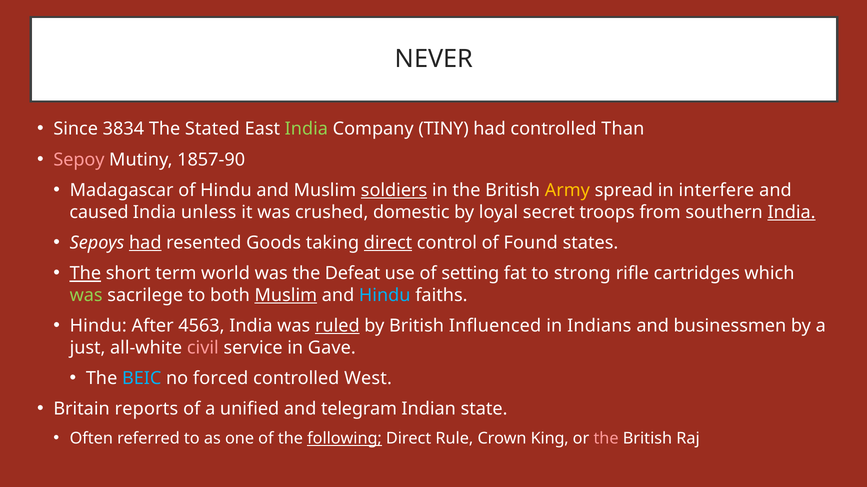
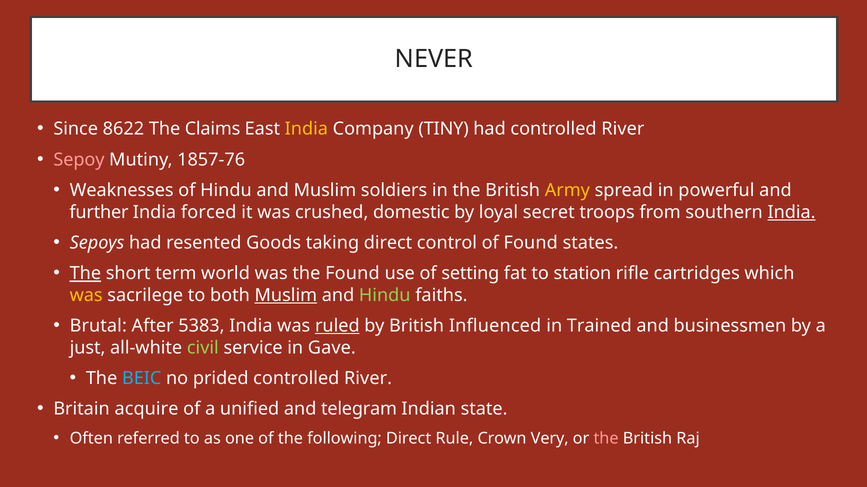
3834: 3834 -> 8622
Stated: Stated -> Claims
India at (306, 129) colour: light green -> yellow
had controlled Than: Than -> River
1857-90: 1857-90 -> 1857-76
Madagascar: Madagascar -> Weaknesses
soldiers underline: present -> none
interfere: interfere -> powerful
caused: caused -> further
unless: unless -> forced
had at (145, 243) underline: present -> none
direct at (388, 243) underline: present -> none
the Defeat: Defeat -> Found
strong: strong -> station
was at (86, 296) colour: light green -> yellow
Hindu at (385, 296) colour: light blue -> light green
Hindu at (98, 326): Hindu -> Brutal
4563: 4563 -> 5383
Indians: Indians -> Trained
civil colour: pink -> light green
forced: forced -> prided
West at (368, 379): West -> River
reports: reports -> acquire
following underline: present -> none
King: King -> Very
